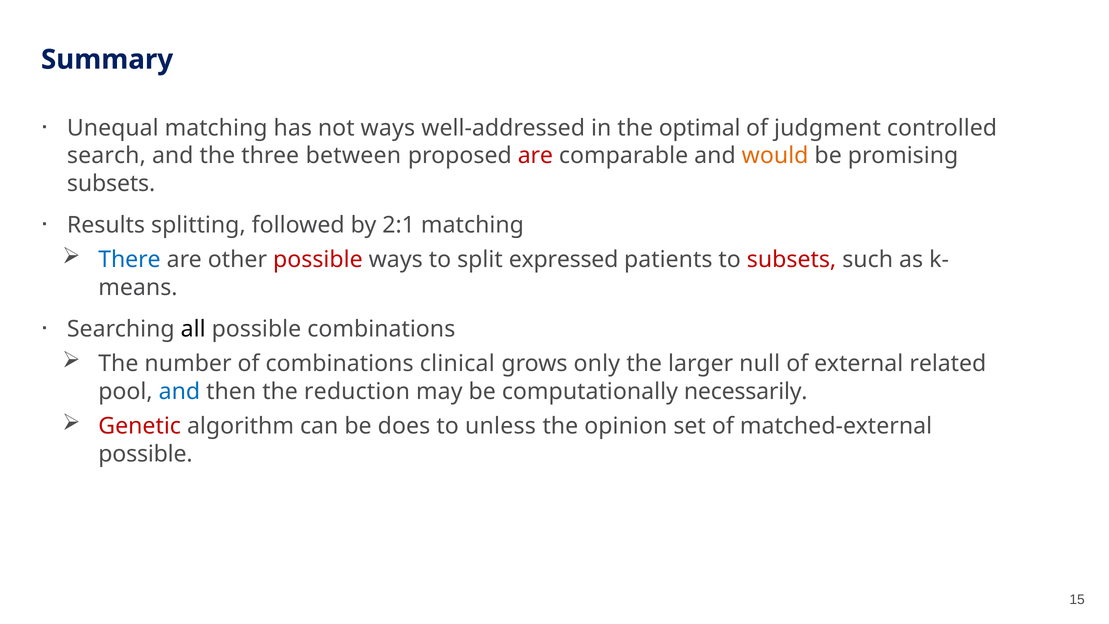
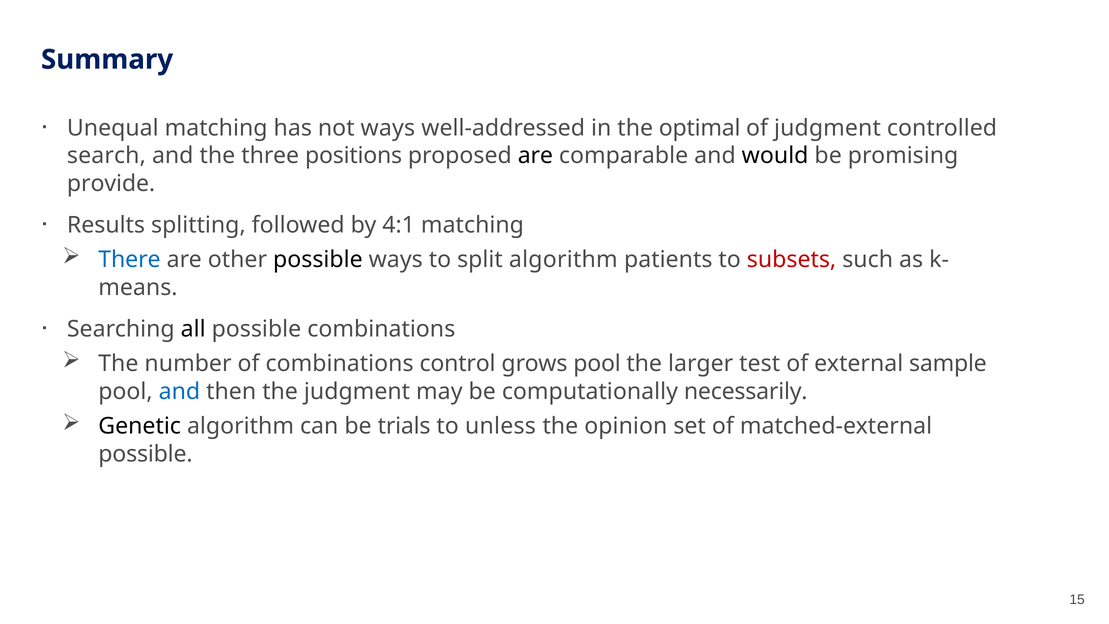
between: between -> positions
are at (535, 156) colour: red -> black
would colour: orange -> black
subsets at (111, 183): subsets -> provide
2:1: 2:1 -> 4:1
possible at (318, 260) colour: red -> black
split expressed: expressed -> algorithm
clinical: clinical -> control
grows only: only -> pool
null: null -> test
related: related -> sample
the reduction: reduction -> judgment
Genetic colour: red -> black
does: does -> trials
